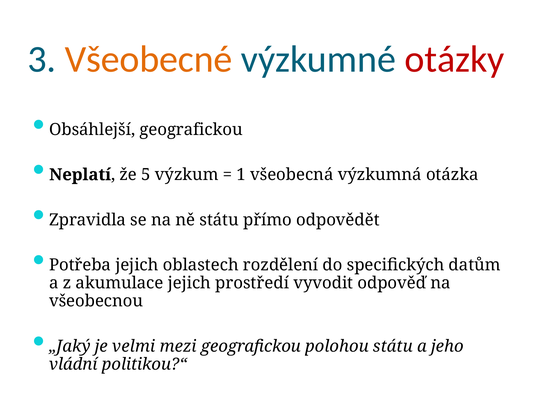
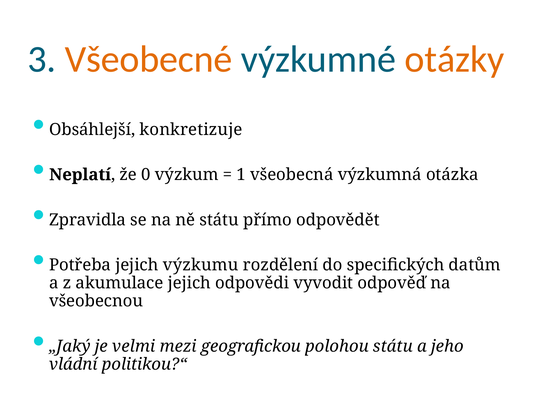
otázky colour: red -> orange
Obsáhlejší geografickou: geografickou -> konkretizuje
5: 5 -> 0
oblastech: oblastech -> výzkumu
prostředí: prostředí -> odpovědi
